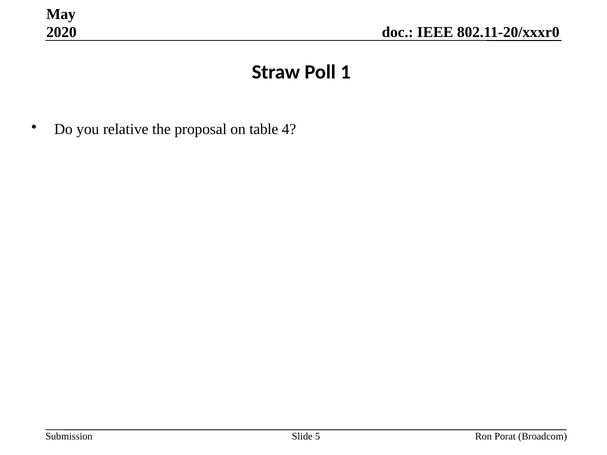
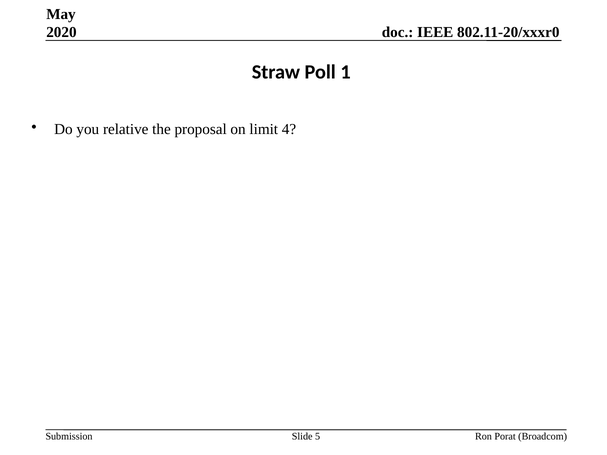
table: table -> limit
